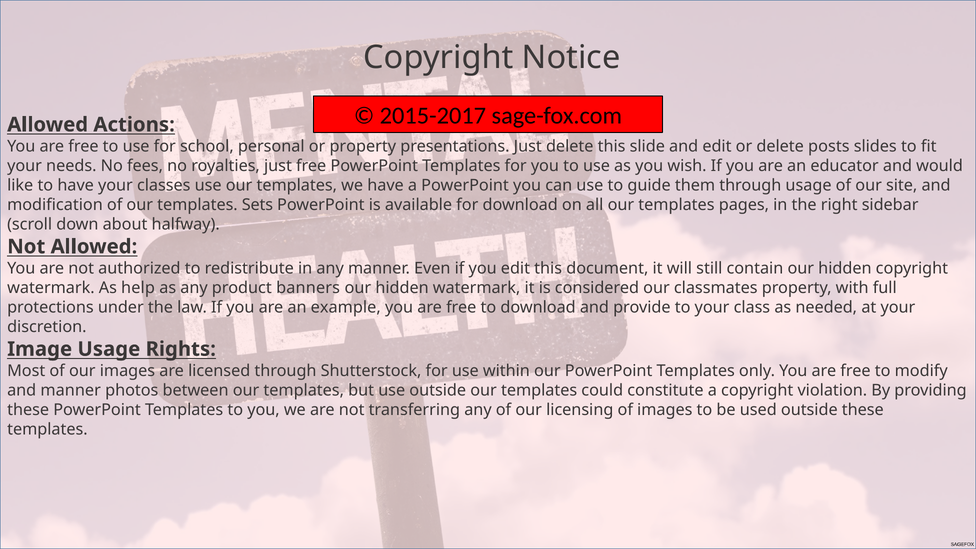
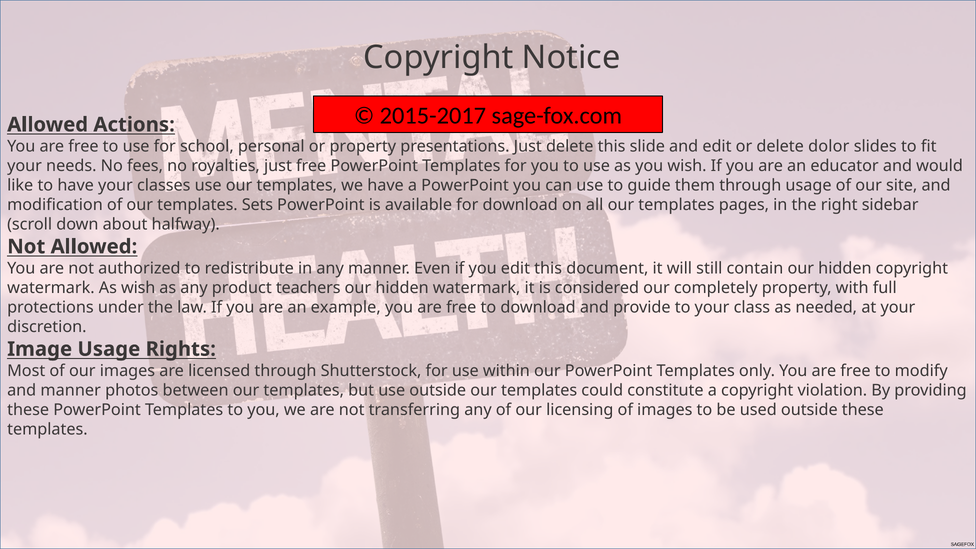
posts: posts -> dolor
As help: help -> wish
banners: banners -> teachers
classmates: classmates -> completely
